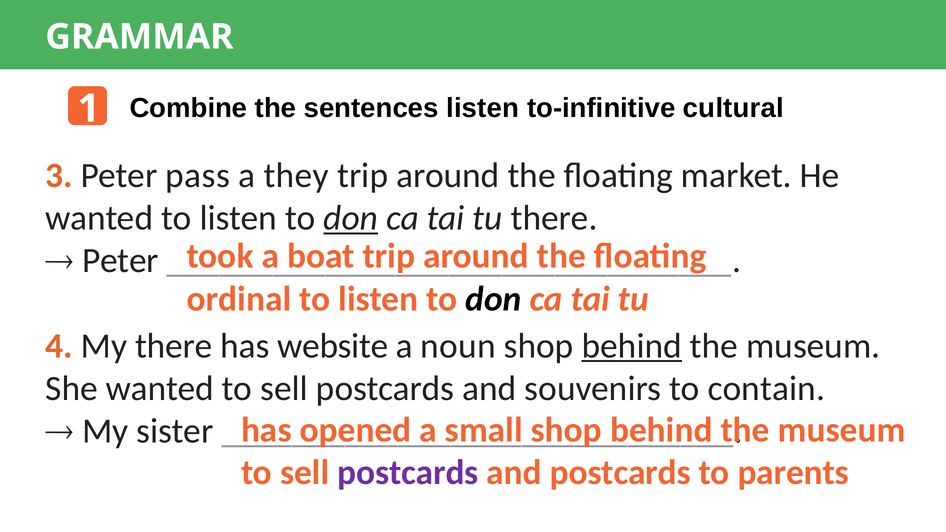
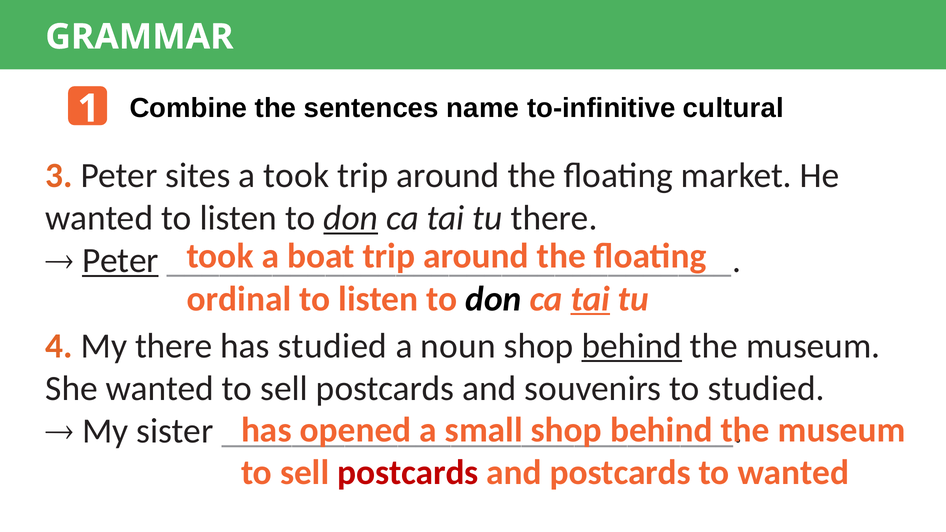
sentences listen: listen -> name
pass: pass -> sites
a they: they -> took
Peter at (120, 261) underline: none -> present
tai at (590, 299) underline: none -> present
has website: website -> studied
to contain: contain -> studied
postcards at (408, 473) colour: purple -> red
to parents: parents -> wanted
